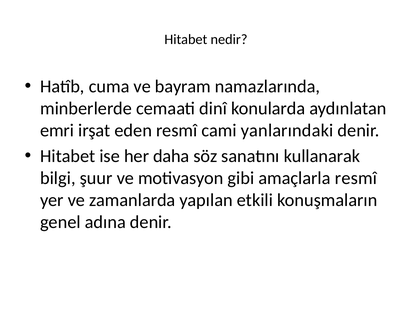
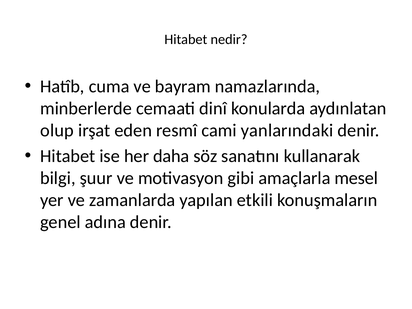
emri: emri -> olup
amaçlarla resmî: resmî -> mesel
